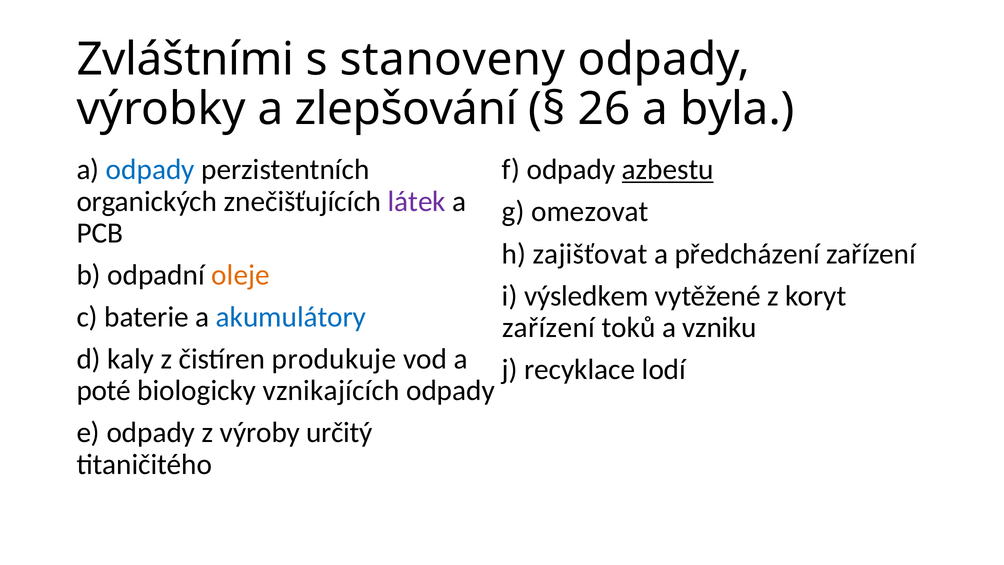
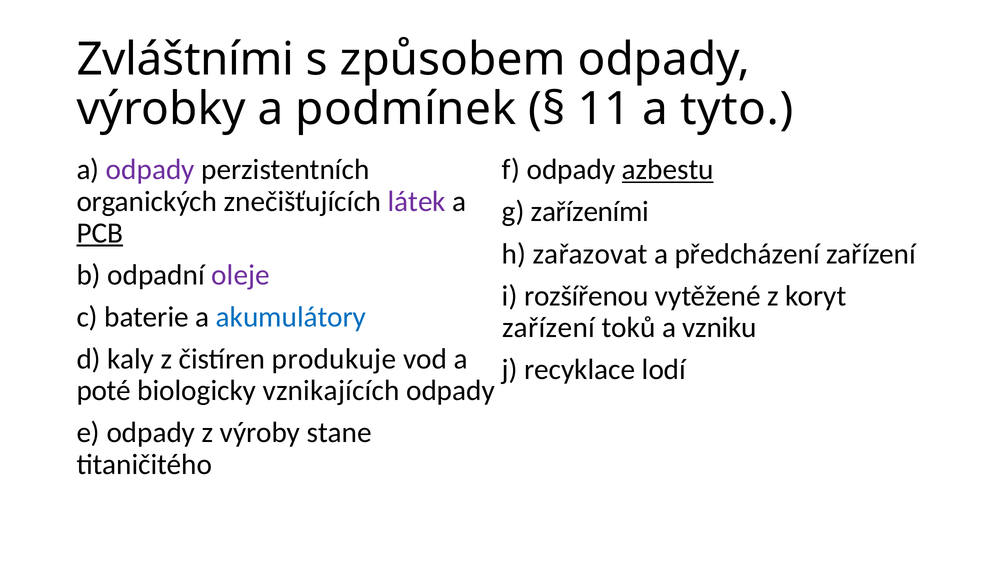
stanoveny: stanoveny -> způsobem
zlepšování: zlepšování -> podmínek
26: 26 -> 11
byla: byla -> tyto
odpady at (150, 170) colour: blue -> purple
omezovat: omezovat -> zařízeními
PCB underline: none -> present
zajišťovat: zajišťovat -> zařazovat
oleje colour: orange -> purple
výsledkem: výsledkem -> rozšířenou
určitý: určitý -> stane
